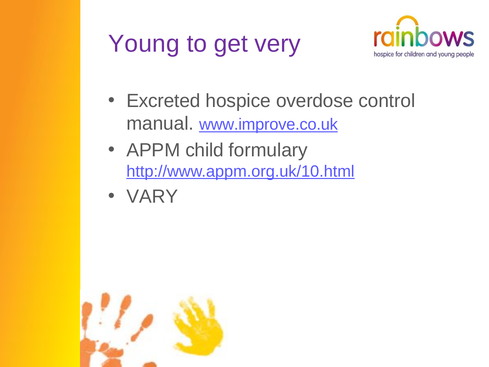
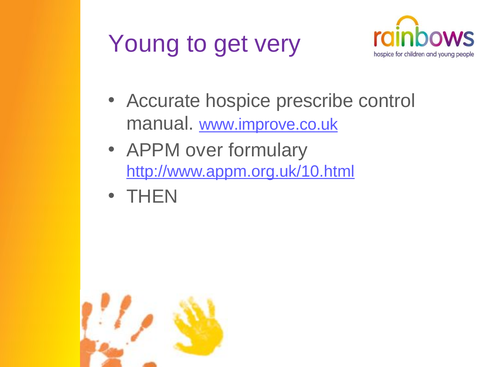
Excreted: Excreted -> Accurate
overdose: overdose -> prescribe
child: child -> over
VARY: VARY -> THEN
